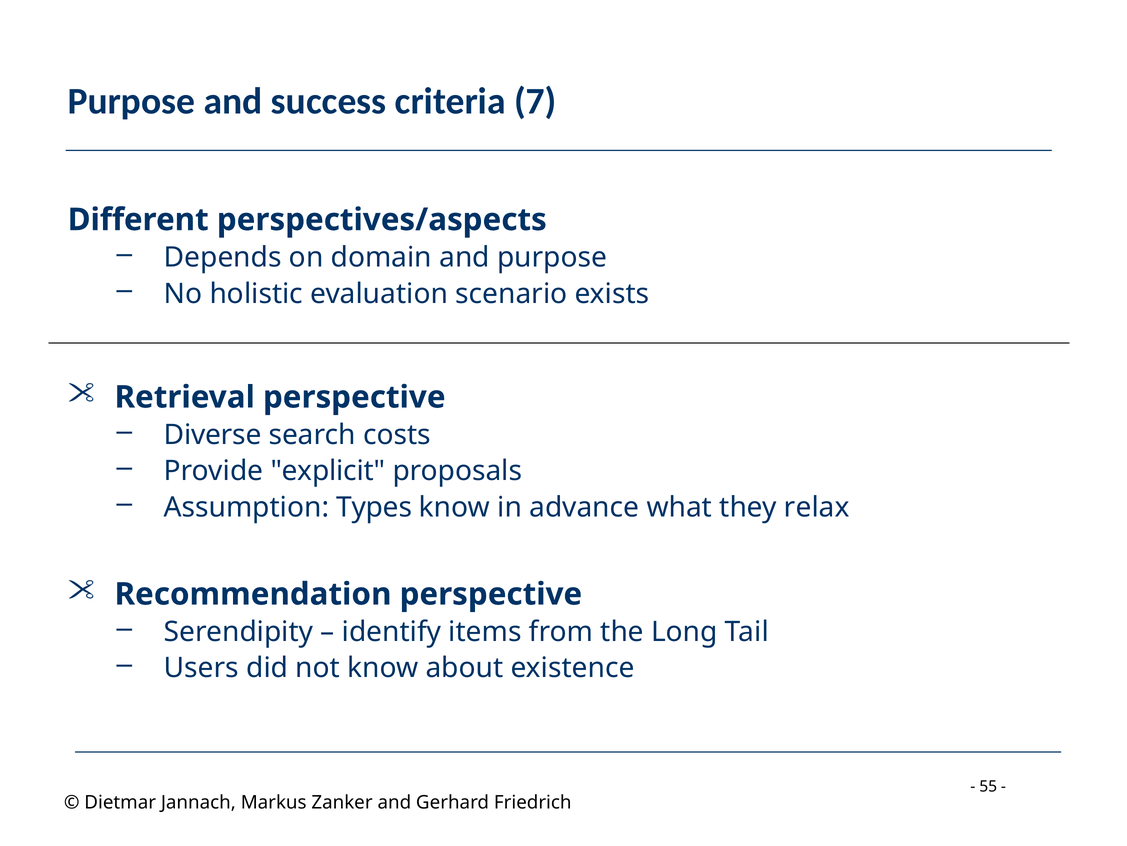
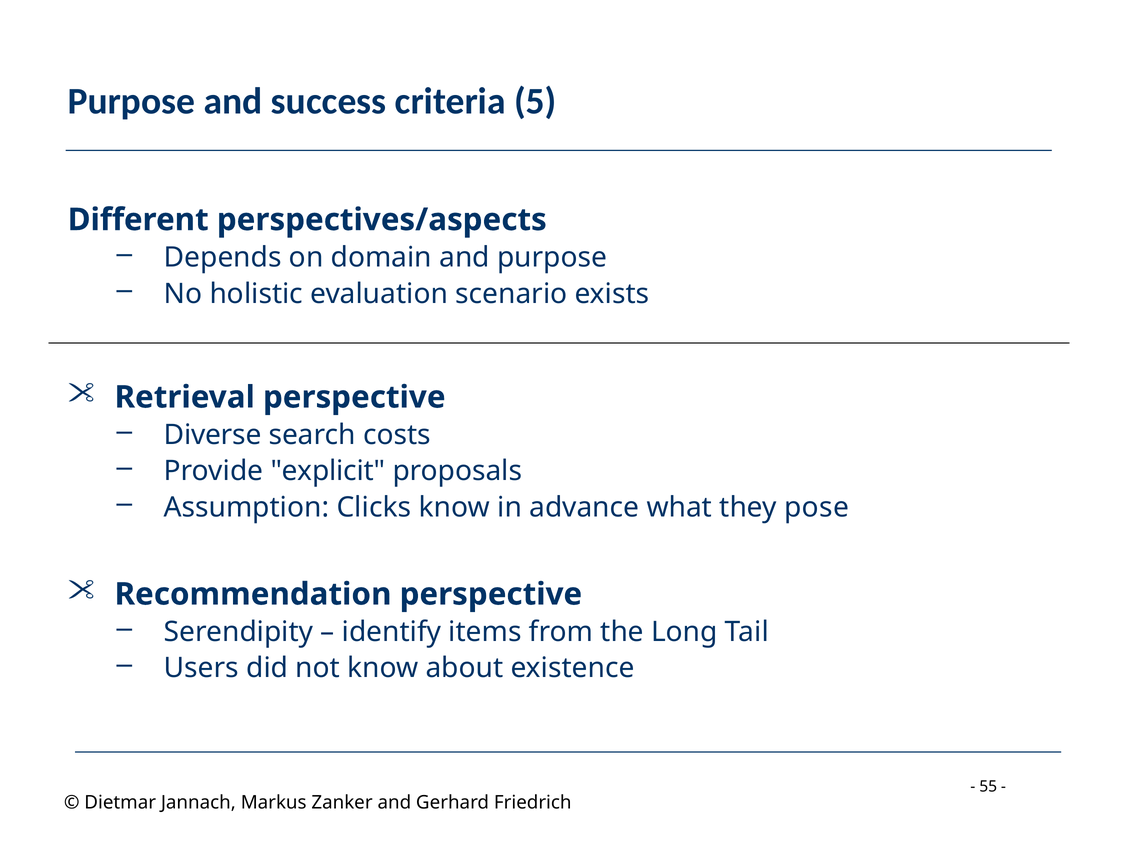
7: 7 -> 5
Types: Types -> Clicks
relax: relax -> pose
